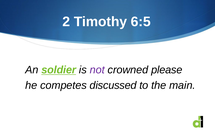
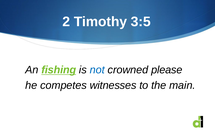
6:5: 6:5 -> 3:5
soldier: soldier -> fishing
not colour: purple -> blue
discussed: discussed -> witnesses
